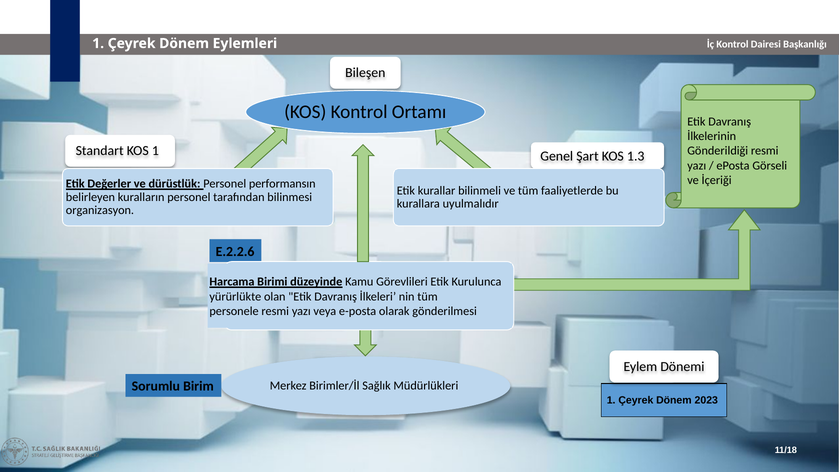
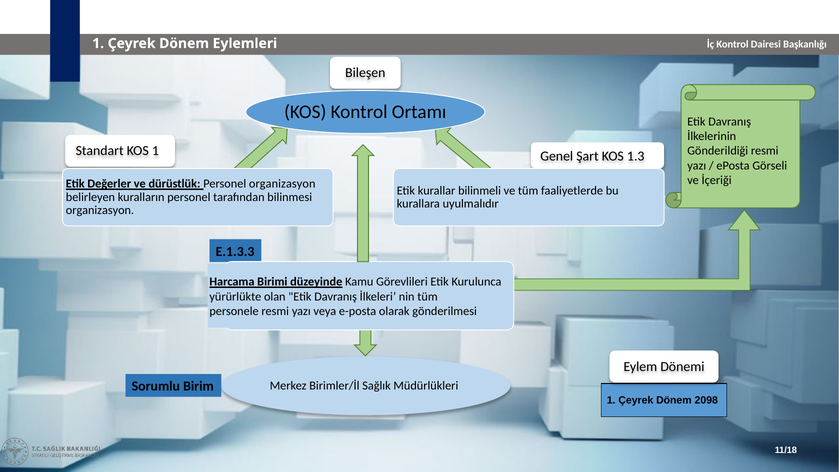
Personel performansın: performansın -> organizasyon
E.2.2.6: E.2.2.6 -> E.1.3.3
2023: 2023 -> 2098
